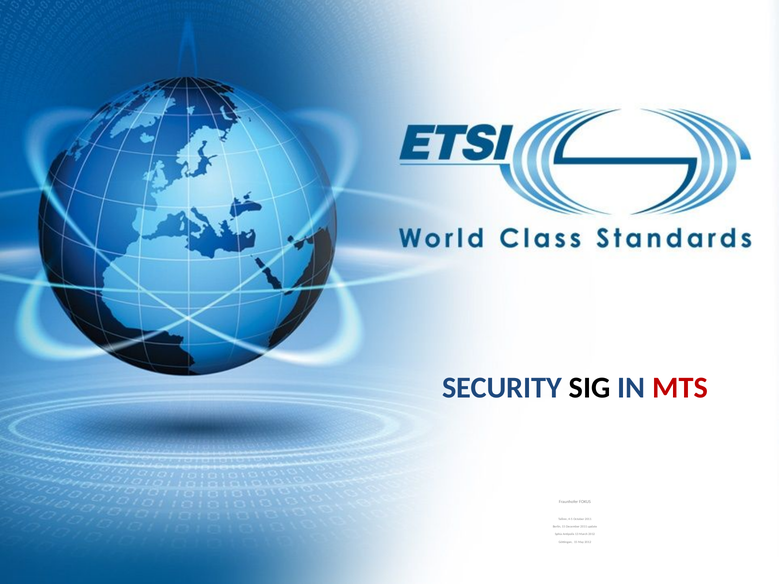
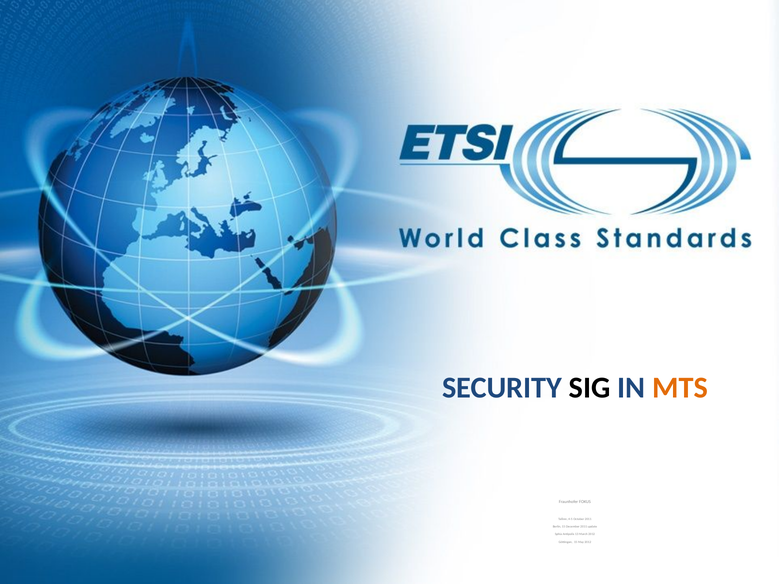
MTS colour: red -> orange
